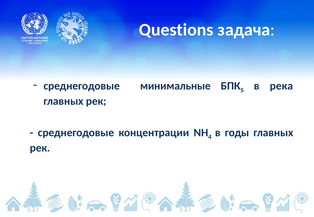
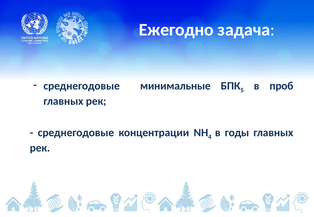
Questions: Questions -> Ежегодно
река: река -> проб
